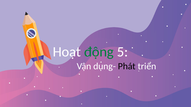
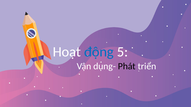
động colour: green -> blue
